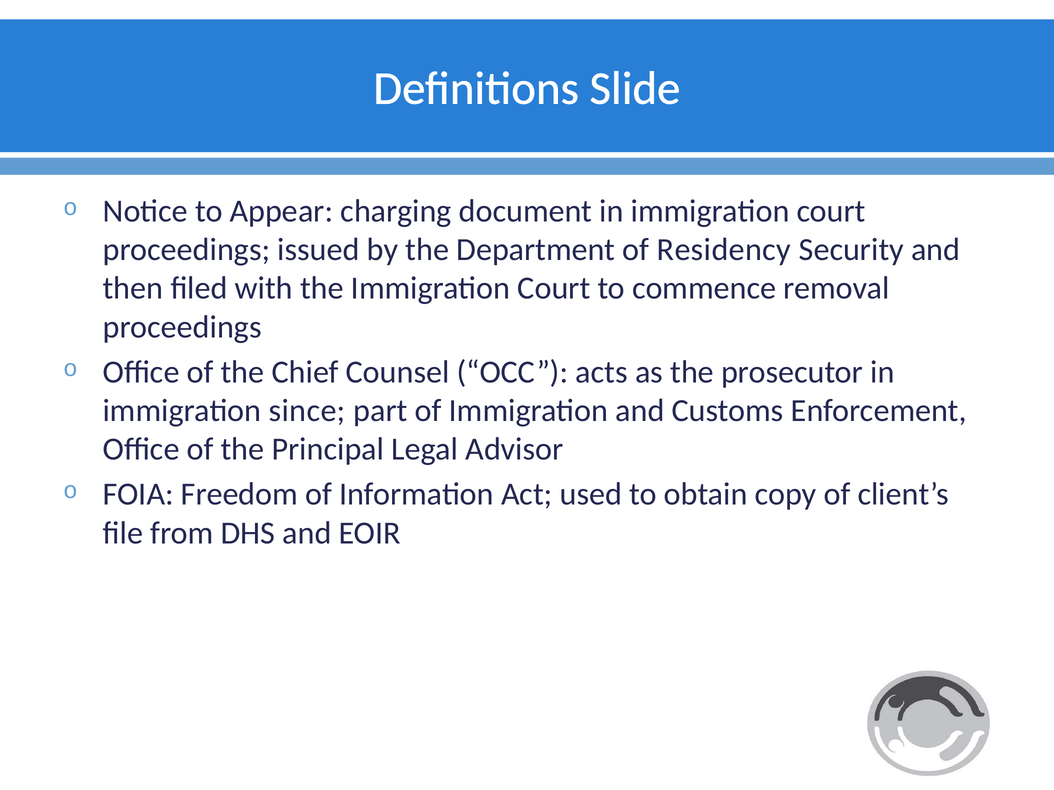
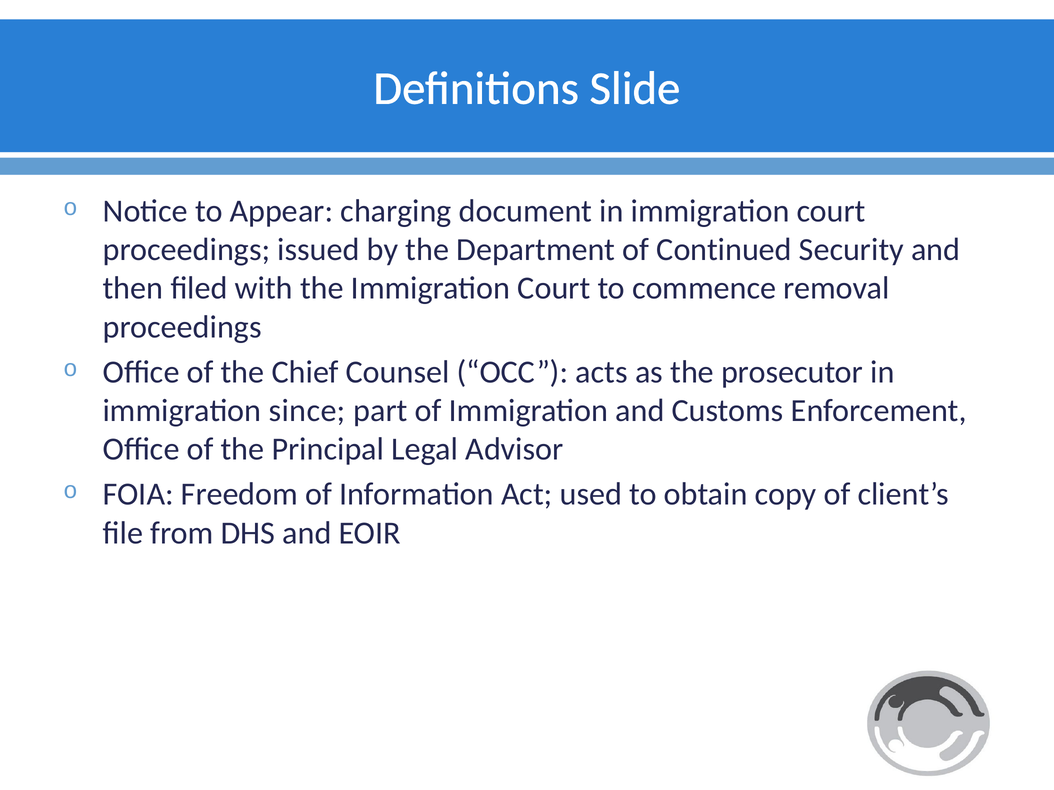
Residency: Residency -> Continued
